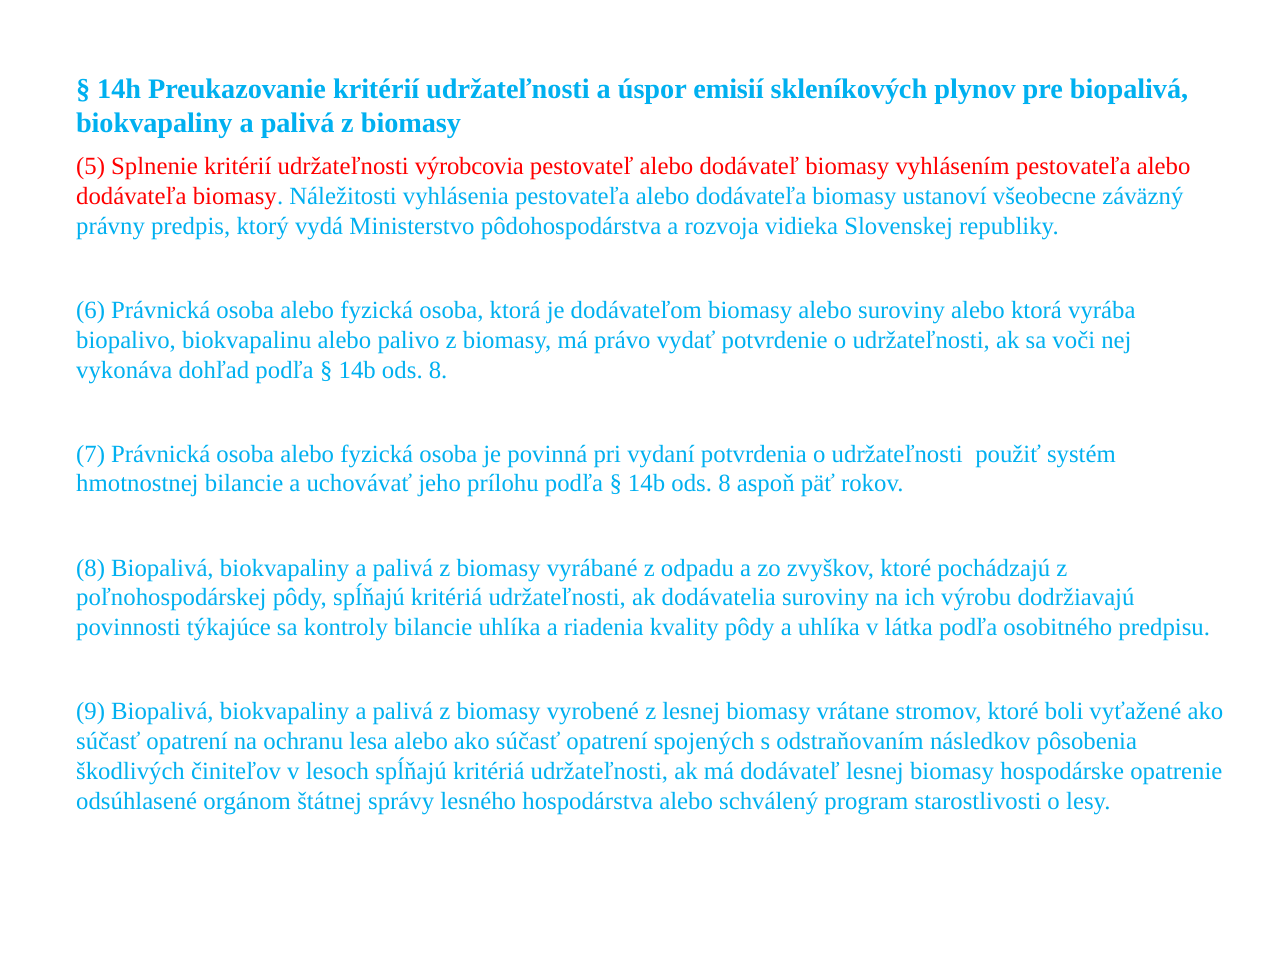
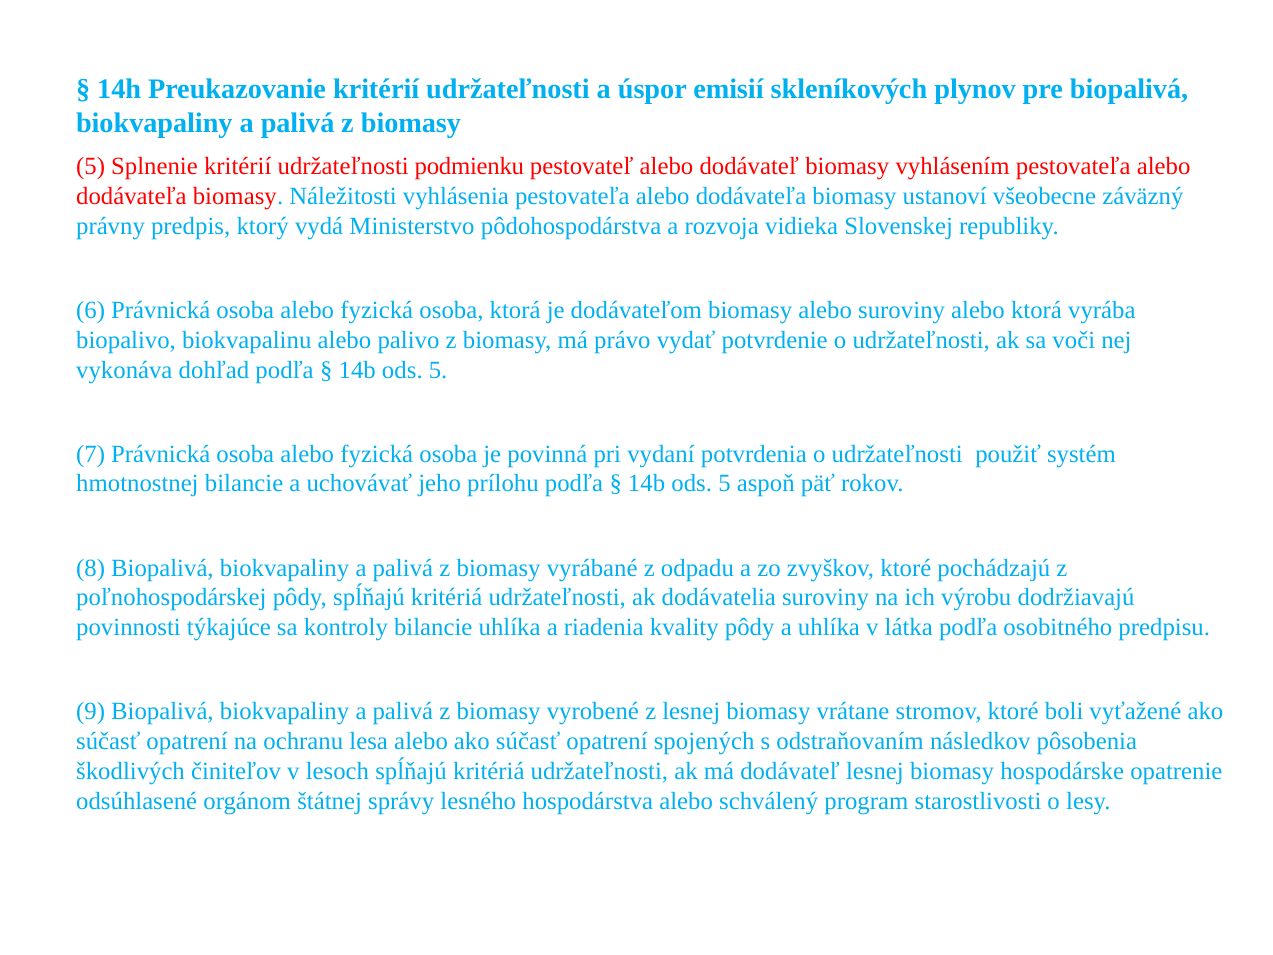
výrobcovia: výrobcovia -> podmienku
8 at (438, 370): 8 -> 5
8 at (724, 484): 8 -> 5
